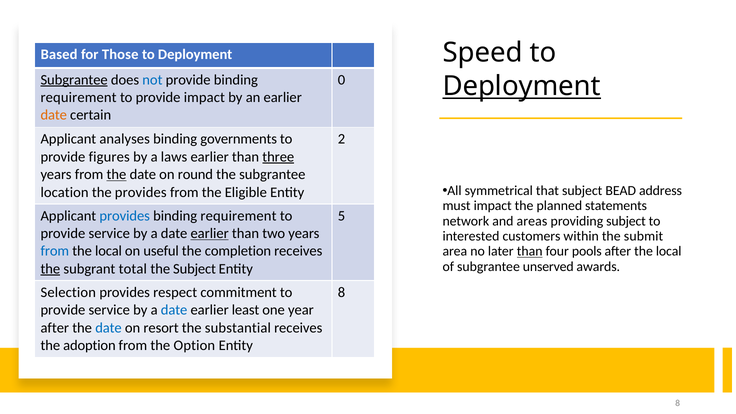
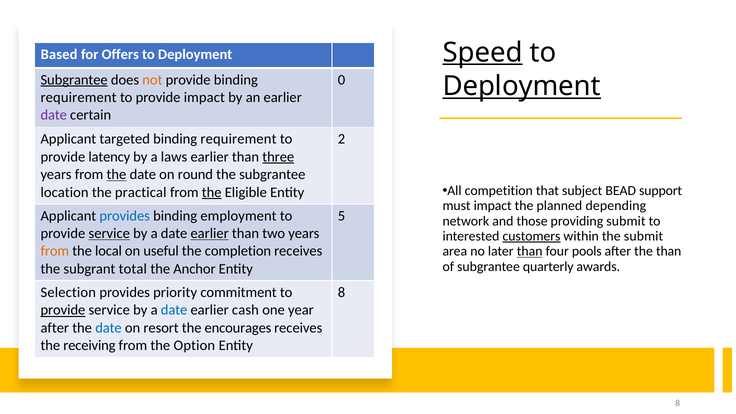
Speed underline: none -> present
Those: Those -> Offers
not colour: blue -> orange
date at (54, 115) colour: orange -> purple
analyses: analyses -> targeted
governments at (239, 139): governments -> requirement
figures: figures -> latency
symmetrical: symmetrical -> competition
address: address -> support
the provides: provides -> practical
the at (212, 192) underline: none -> present
statements: statements -> depending
requirement at (238, 216): requirement -> employment
areas: areas -> those
providing subject: subject -> submit
service at (109, 233) underline: none -> present
customers underline: none -> present
from at (55, 251) colour: blue -> orange
after the local: local -> than
unserved: unserved -> quarterly
the at (50, 269) underline: present -> none
the Subject: Subject -> Anchor
respect: respect -> priority
provide at (63, 310) underline: none -> present
least: least -> cash
substantial: substantial -> encourages
adoption: adoption -> receiving
